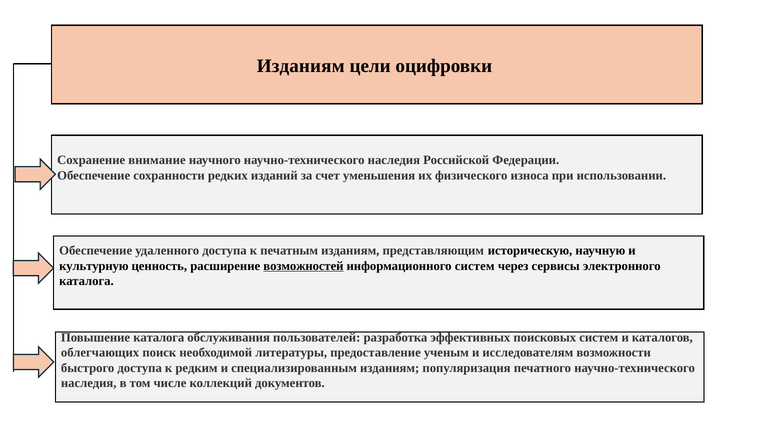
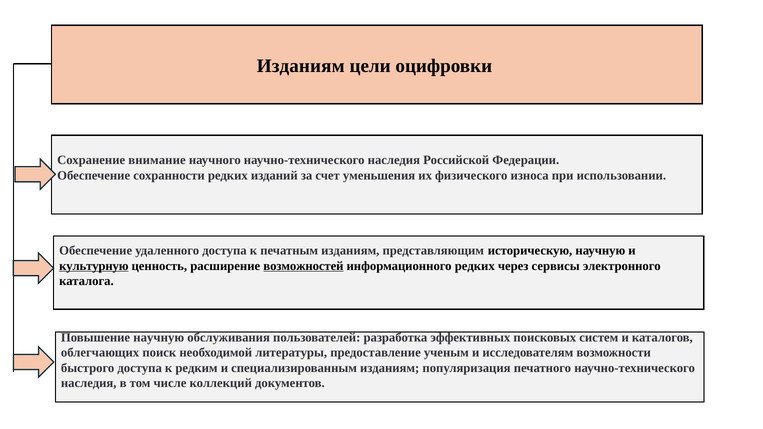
культурную underline: none -> present
информационного систем: систем -> редких
Повышение каталога: каталога -> научную
